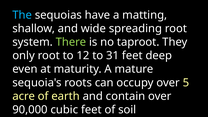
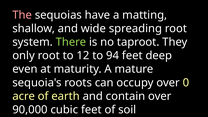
The colour: light blue -> pink
31: 31 -> 94
5: 5 -> 0
